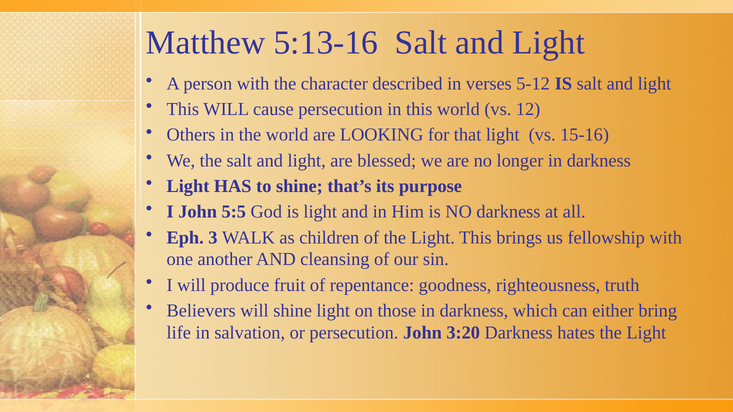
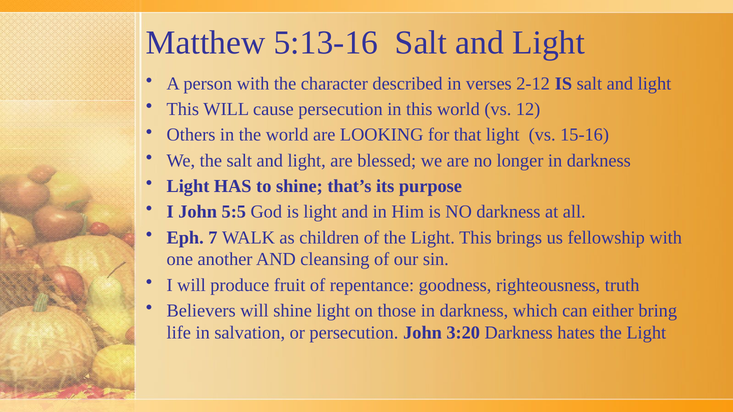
5-12: 5-12 -> 2-12
3: 3 -> 7
